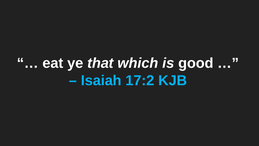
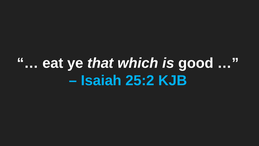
17:2: 17:2 -> 25:2
